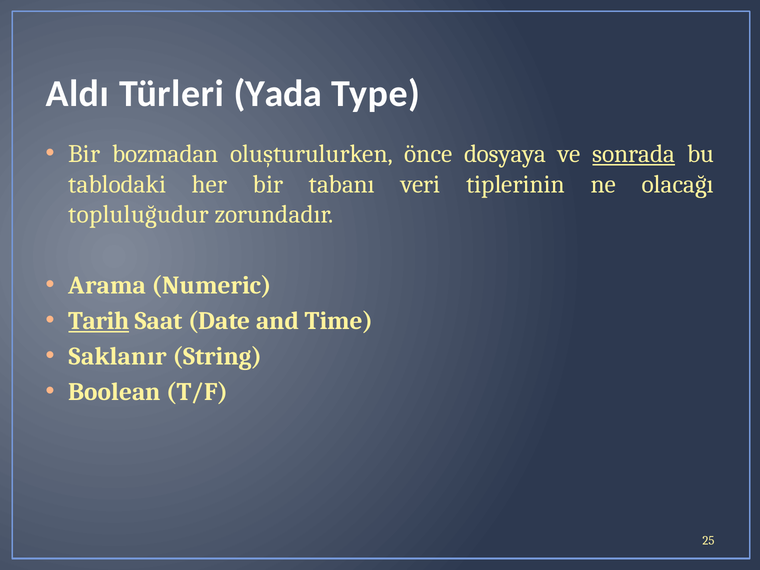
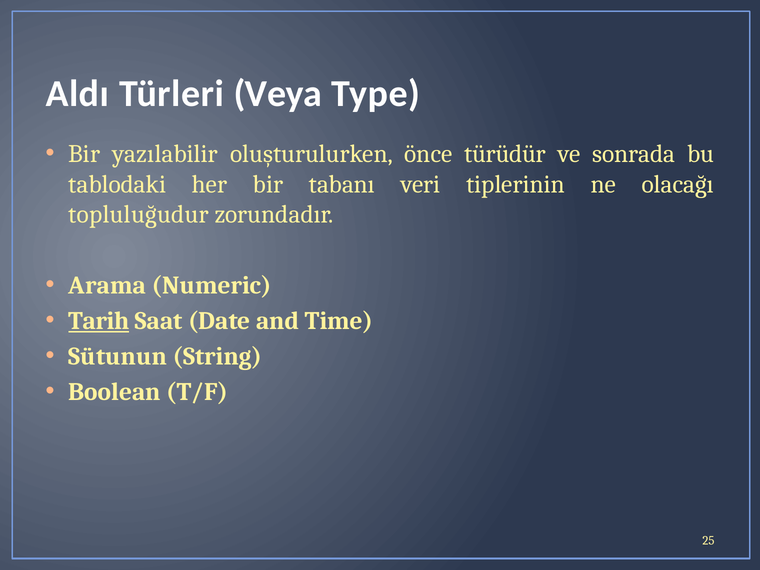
Yada: Yada -> Veya
bozmadan: bozmadan -> yazılabilir
dosyaya: dosyaya -> türüdür
sonrada underline: present -> none
Saklanır: Saklanır -> Sütunun
